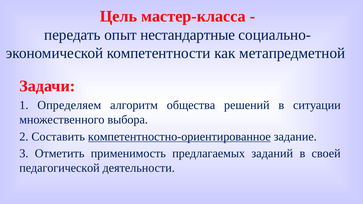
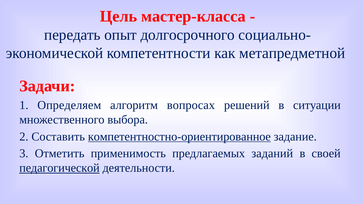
нестандартные: нестандартные -> долгосрочного
общества: общества -> вопросах
педагогической underline: none -> present
